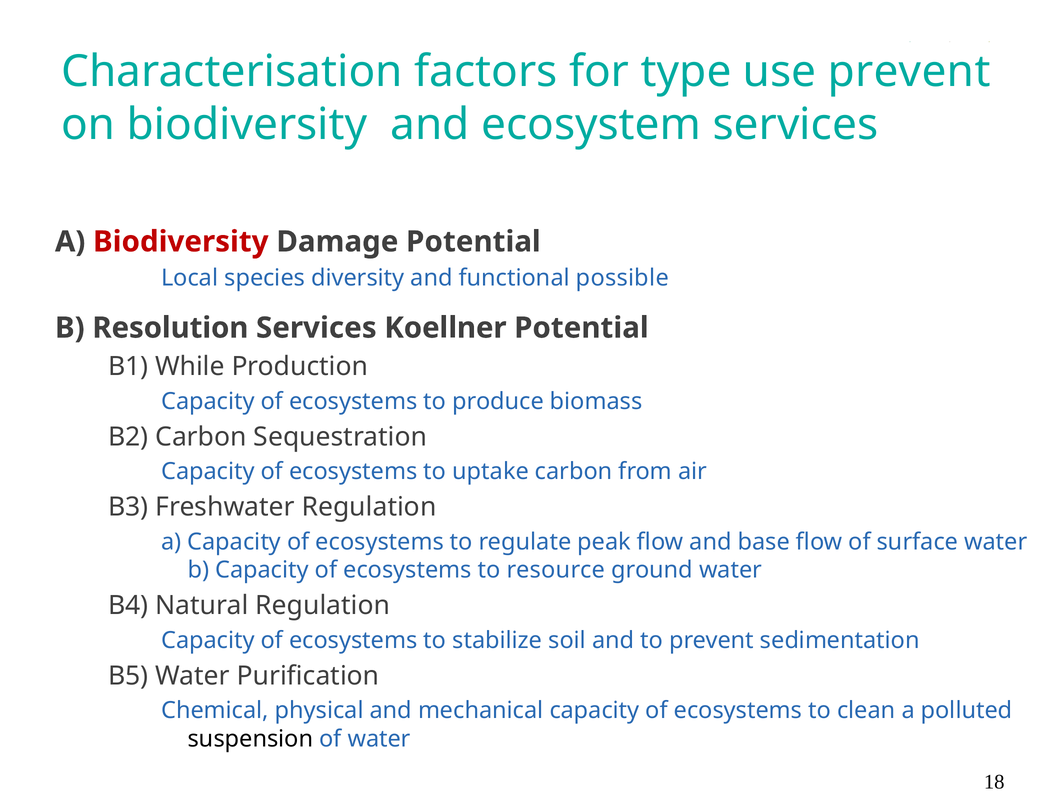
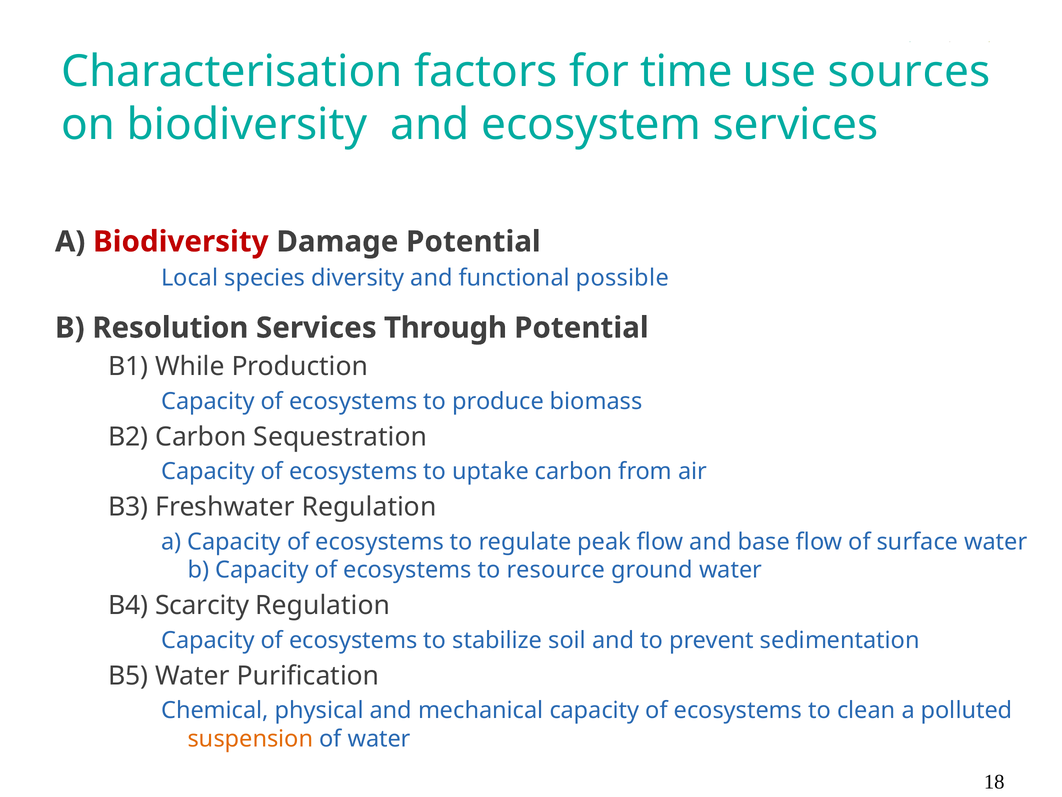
type: type -> time
use prevent: prevent -> sources
Koellner: Koellner -> Through
Natural: Natural -> Scarcity
suspension colour: black -> orange
